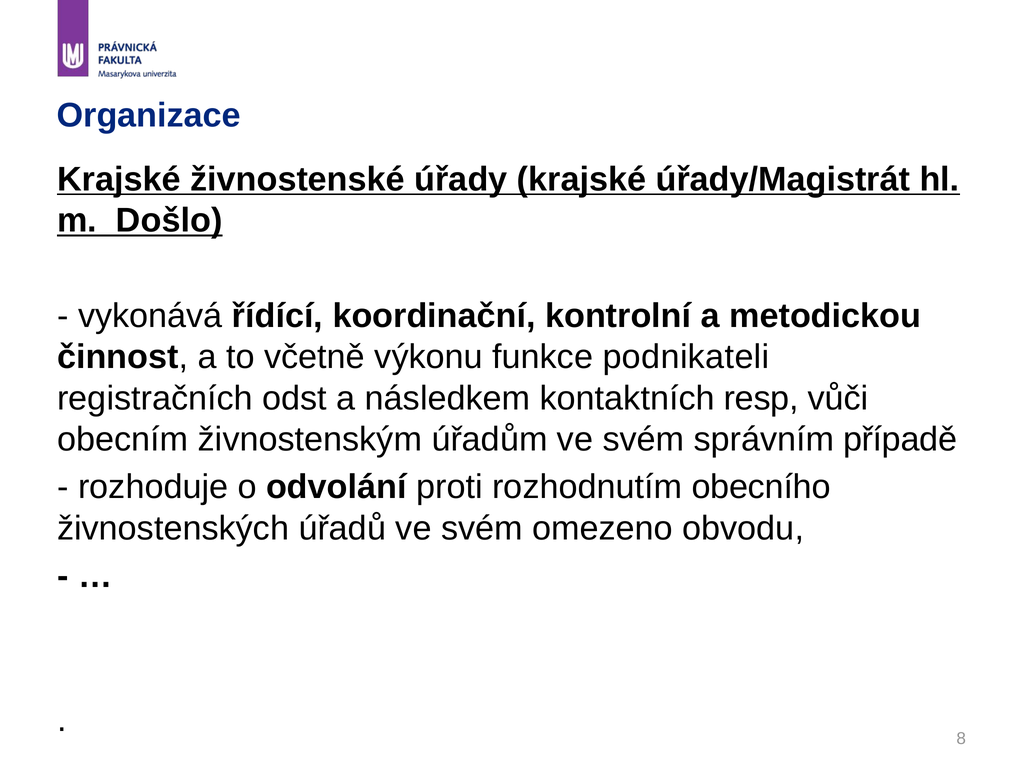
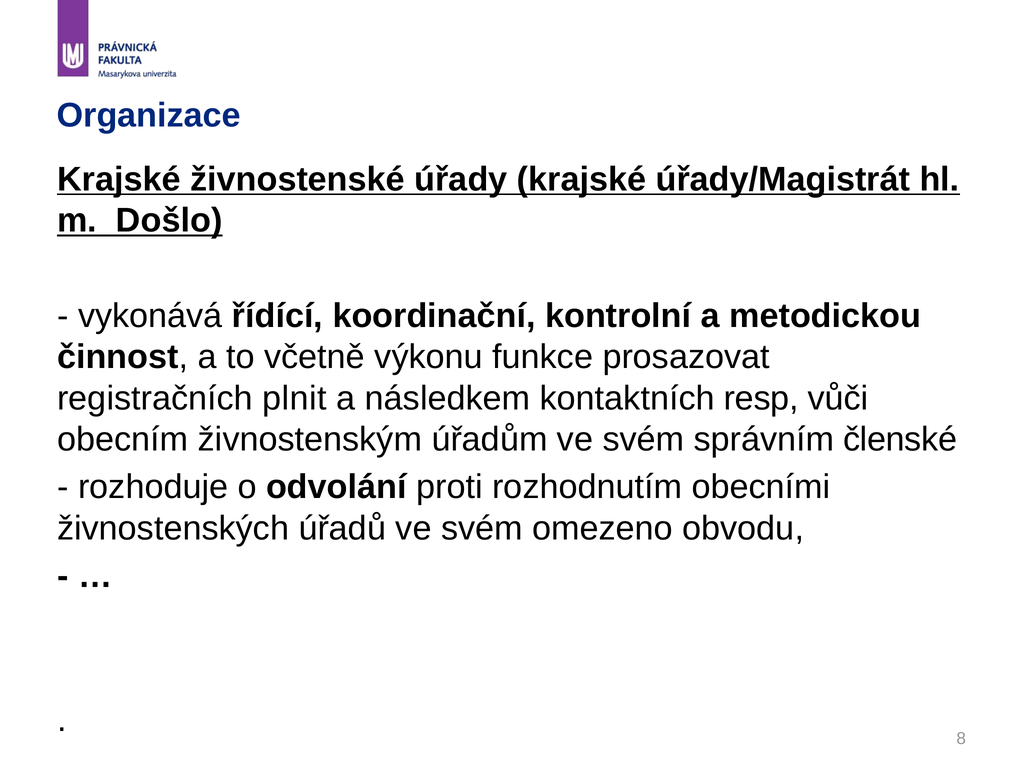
podnikateli: podnikateli -> prosazovat
odst: odst -> plnit
případě: případě -> členské
obecního: obecního -> obecními
